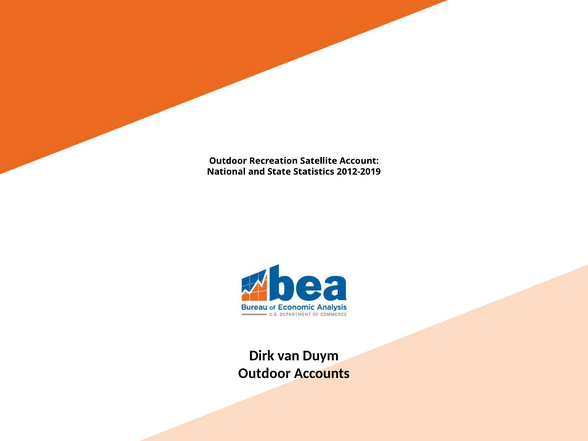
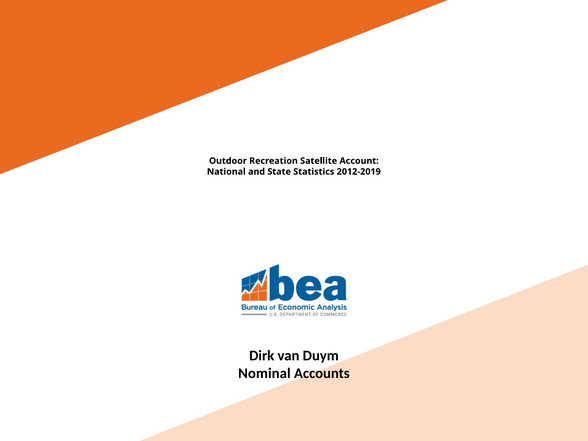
Outdoor at (264, 373): Outdoor -> Nominal
